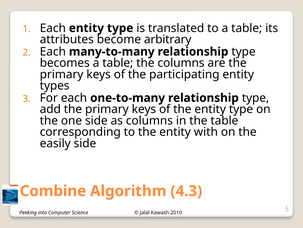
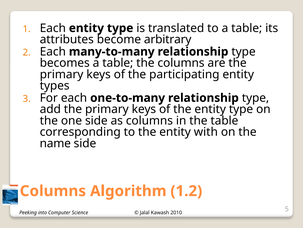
easily: easily -> name
Combine at (53, 190): Combine -> Columns
4.3: 4.3 -> 1.2
